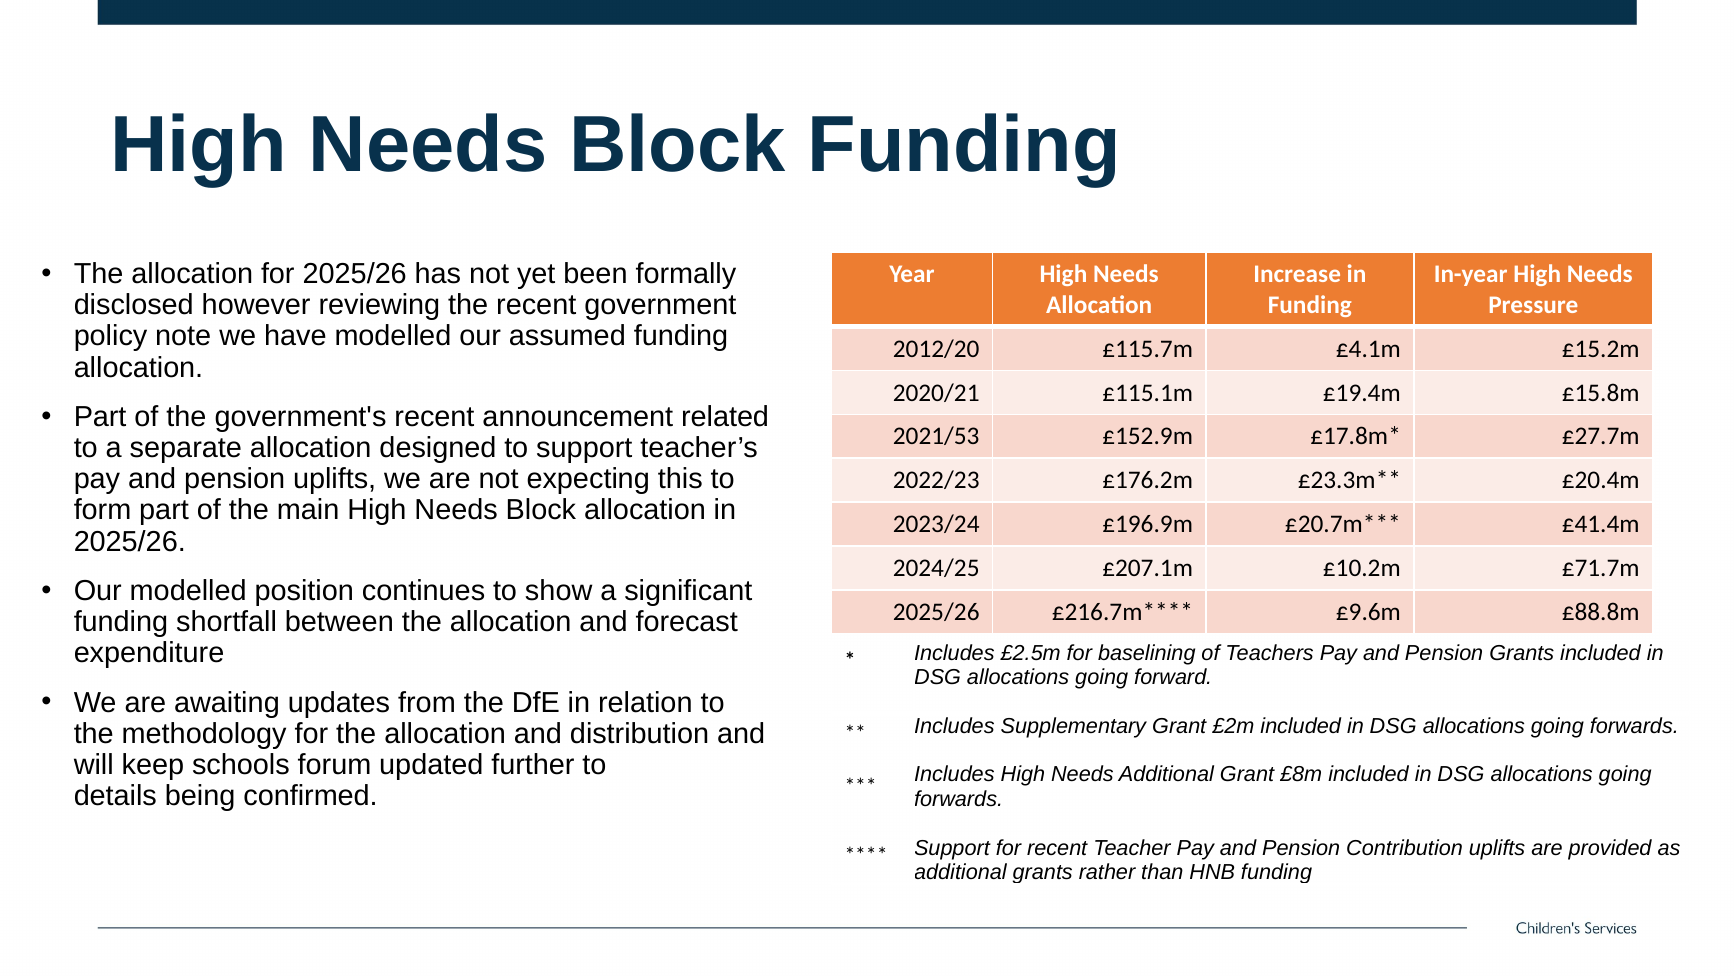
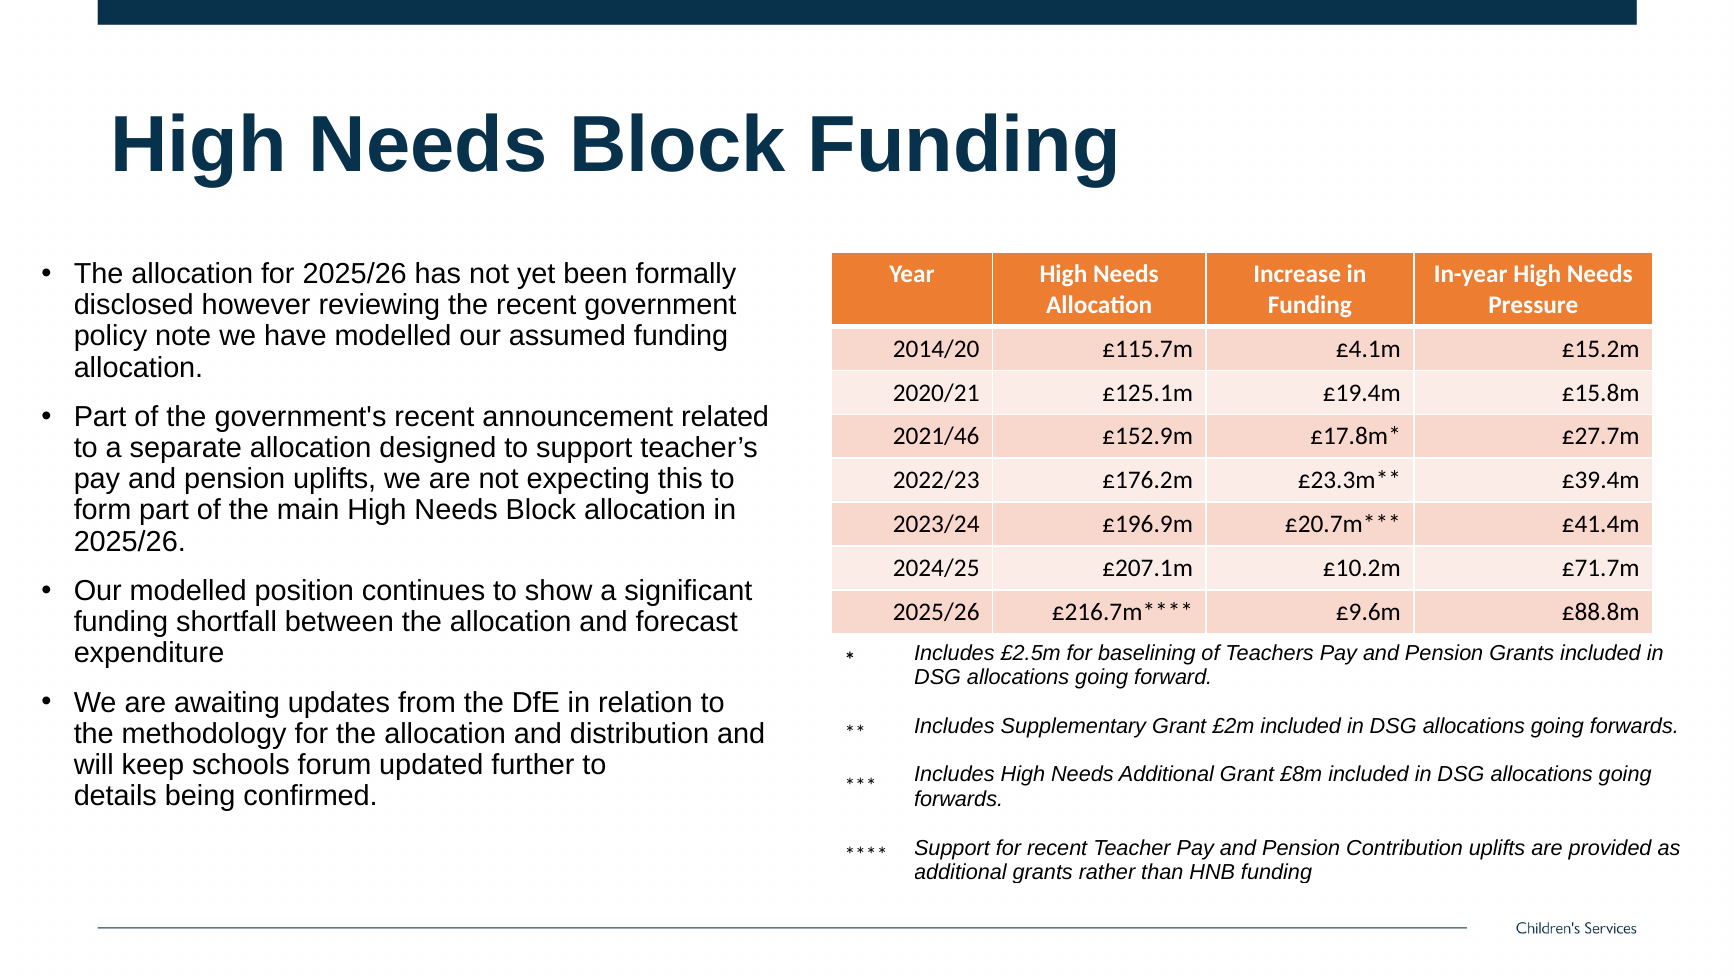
2012/20: 2012/20 -> 2014/20
£115.1m: £115.1m -> £125.1m
2021/53: 2021/53 -> 2021/46
£20.4m: £20.4m -> £39.4m
